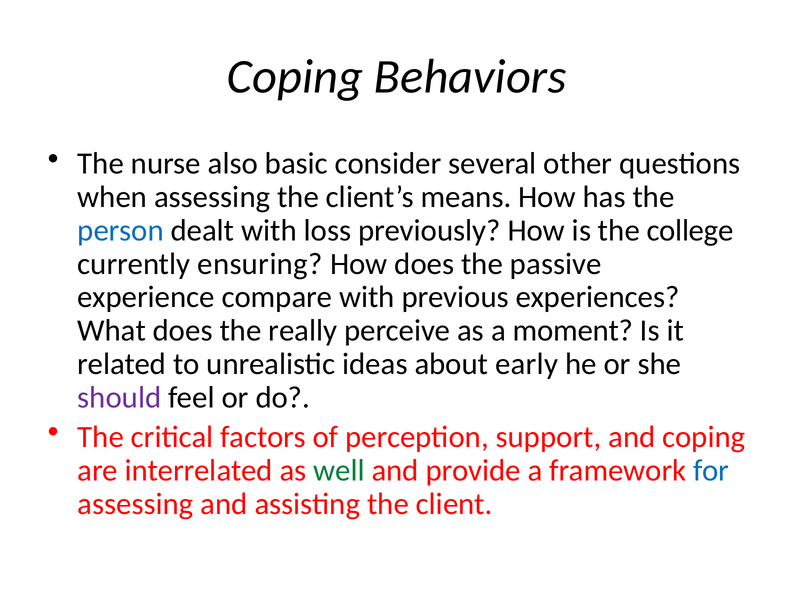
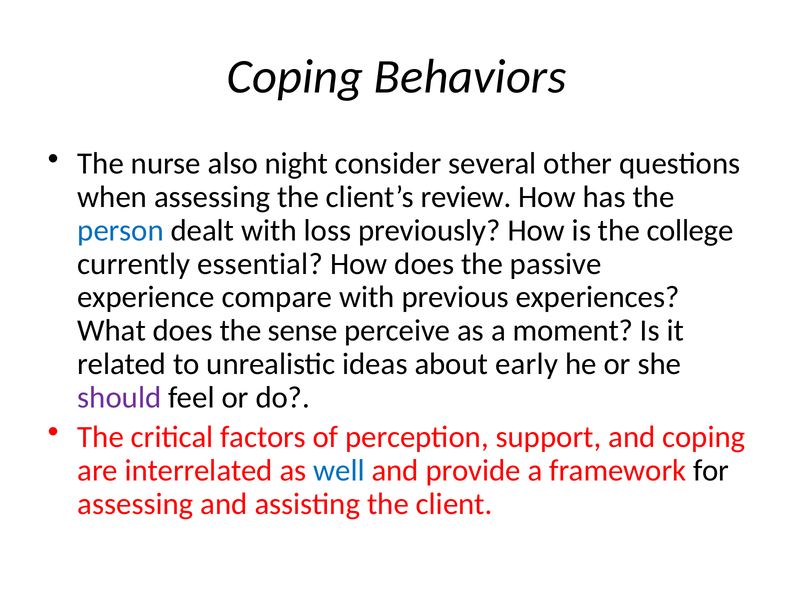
basic: basic -> night
means: means -> review
ensuring: ensuring -> essential
really: really -> sense
well colour: green -> blue
for colour: blue -> black
